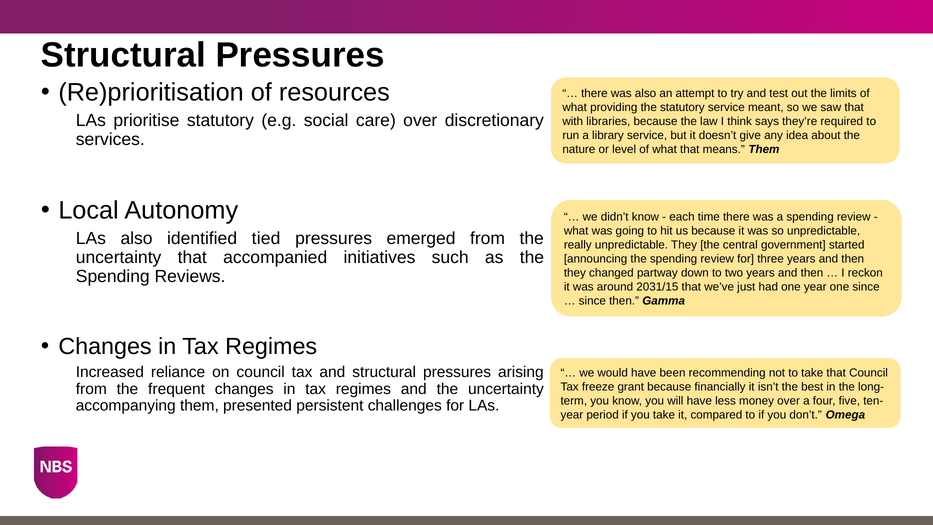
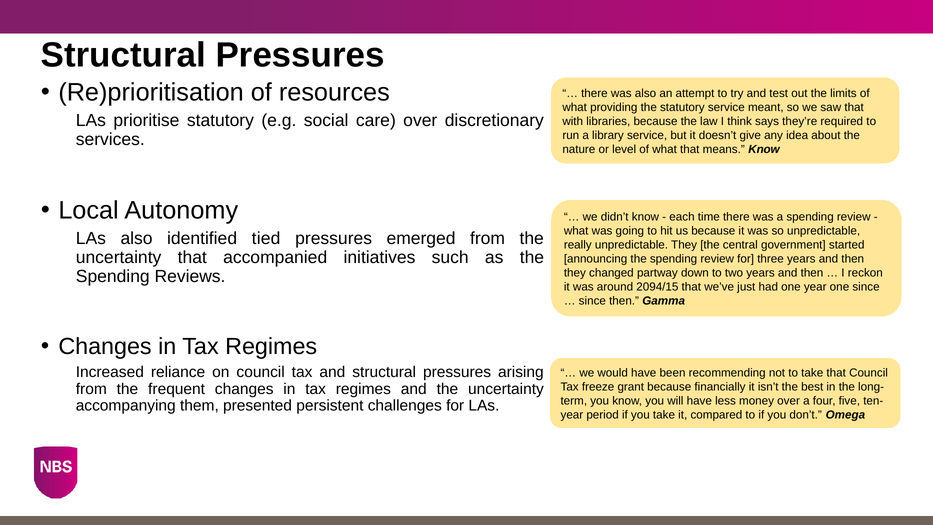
means Them: Them -> Know
2031/15: 2031/15 -> 2094/15
